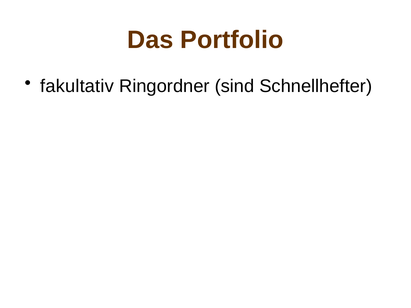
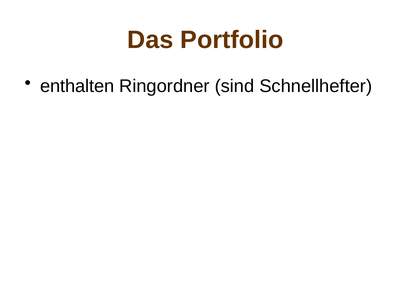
fakultativ: fakultativ -> enthalten
